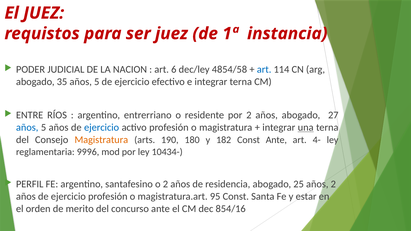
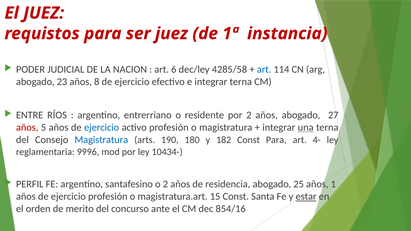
4854/58: 4854/58 -> 4285/58
35: 35 -> 23
5 at (97, 82): 5 -> 8
años at (27, 128) colour: blue -> red
Magistratura at (101, 140) colour: orange -> blue
Const Ante: Ante -> Para
años 2: 2 -> 1
95: 95 -> 15
estar underline: none -> present
